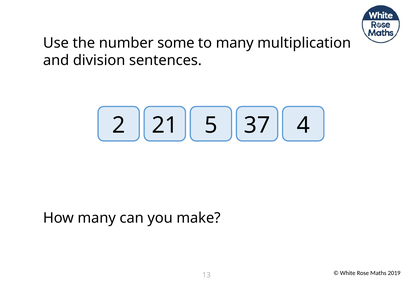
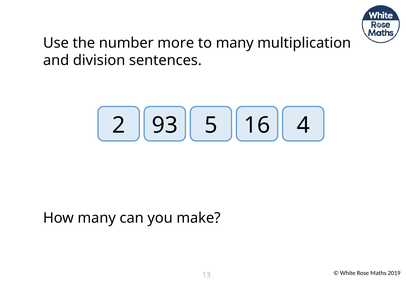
some: some -> more
21: 21 -> 93
37: 37 -> 16
